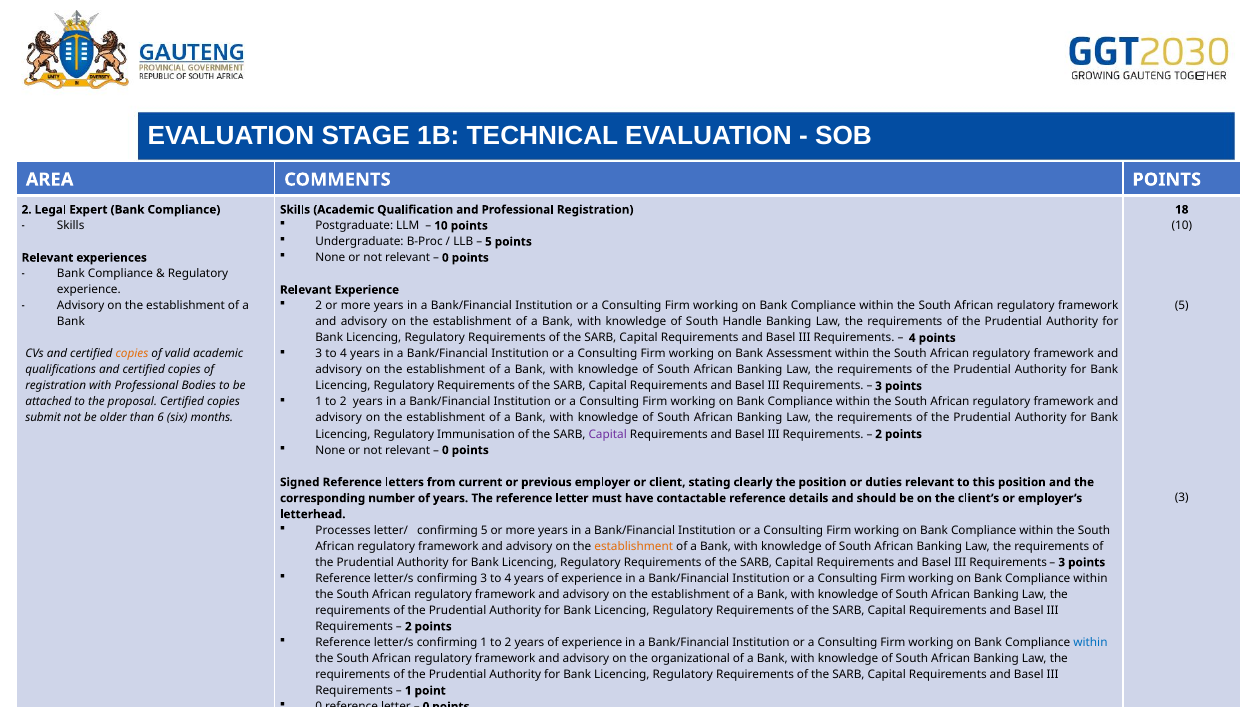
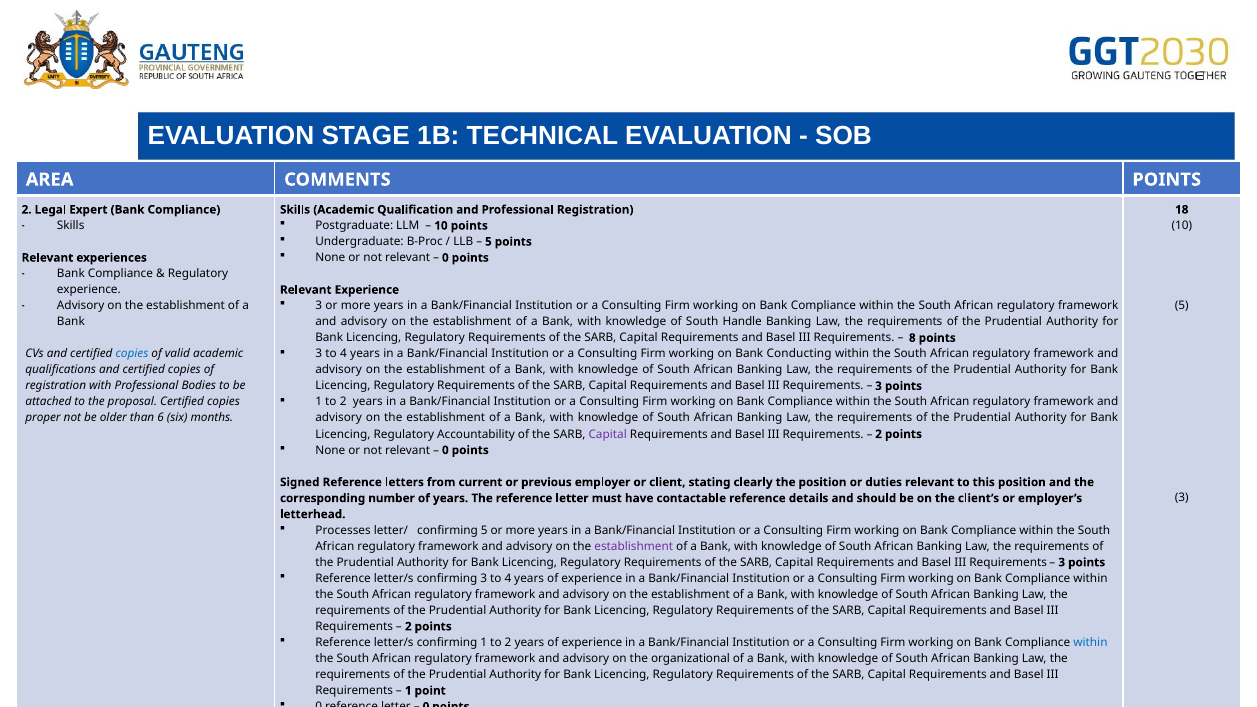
2 at (319, 306): 2 -> 3
4 at (912, 338): 4 -> 8
Assessment: Assessment -> Conducting
copies at (132, 354) colour: orange -> blue
submit: submit -> proper
Immunisation: Immunisation -> Accountability
establishment at (634, 546) colour: orange -> purple
